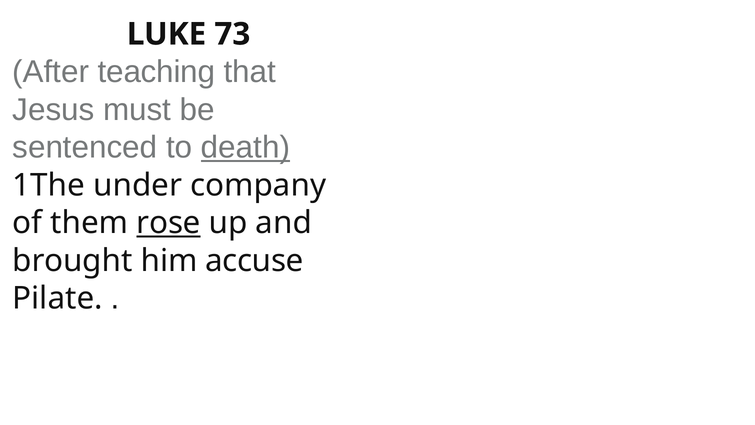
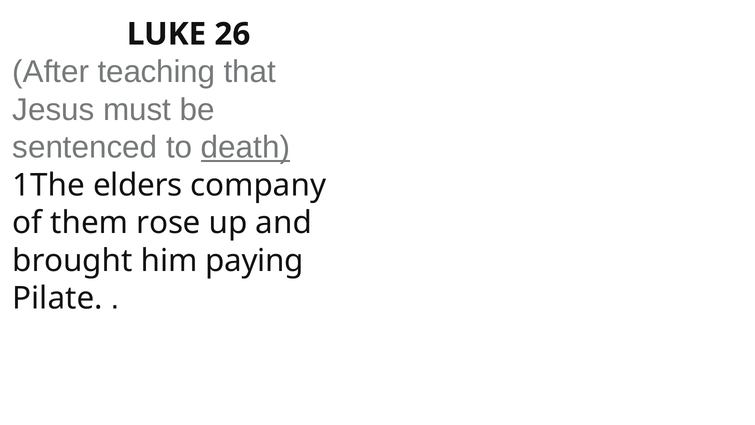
73: 73 -> 26
under: under -> elders
rose underline: present -> none
accuse: accuse -> paying
